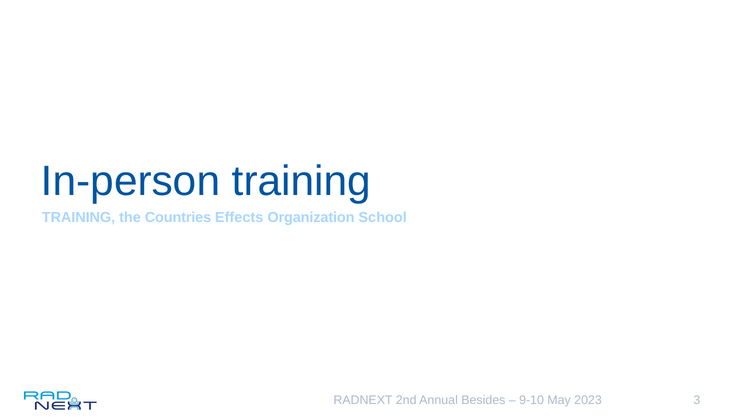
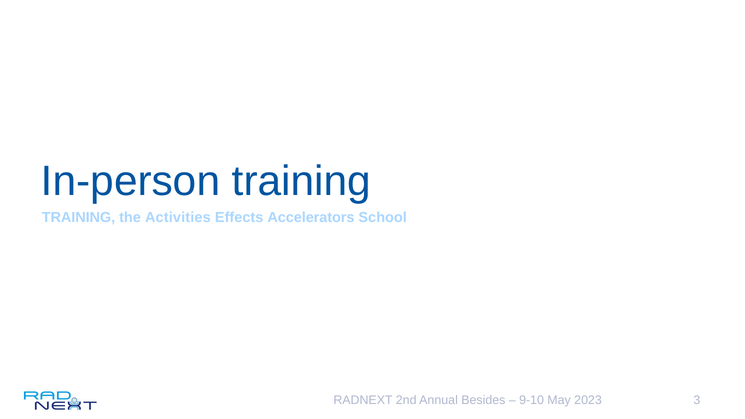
Countries: Countries -> Activities
Organization: Organization -> Accelerators
